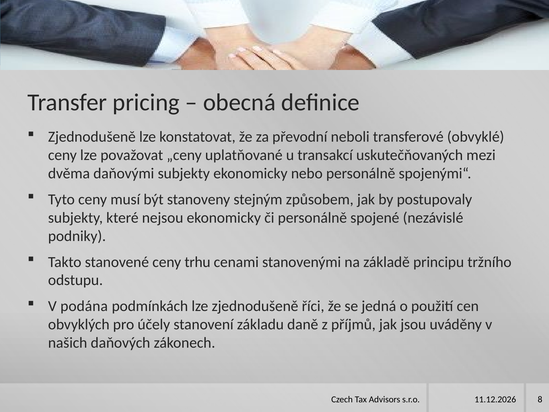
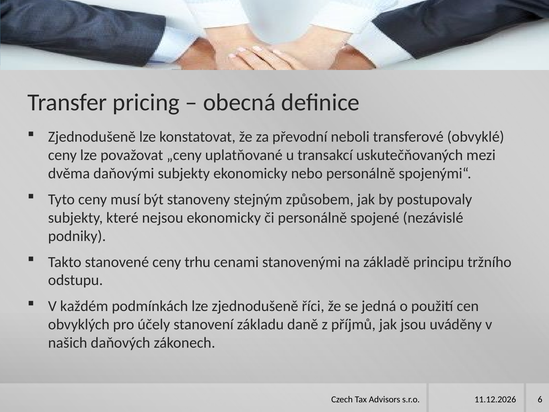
podána: podána -> každém
8: 8 -> 6
